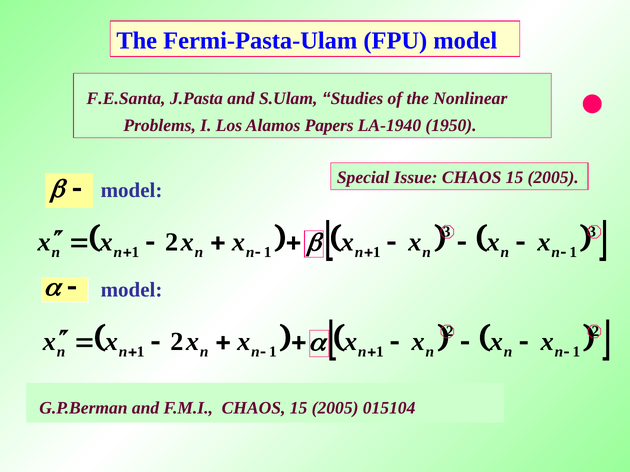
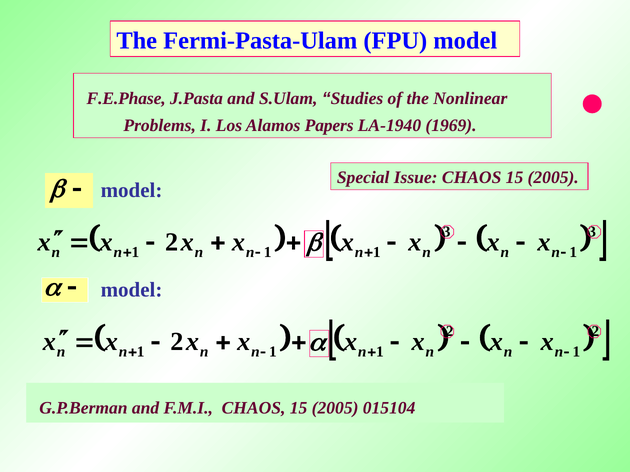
F.E.Santa: F.E.Santa -> F.E.Phase
1950: 1950 -> 1969
